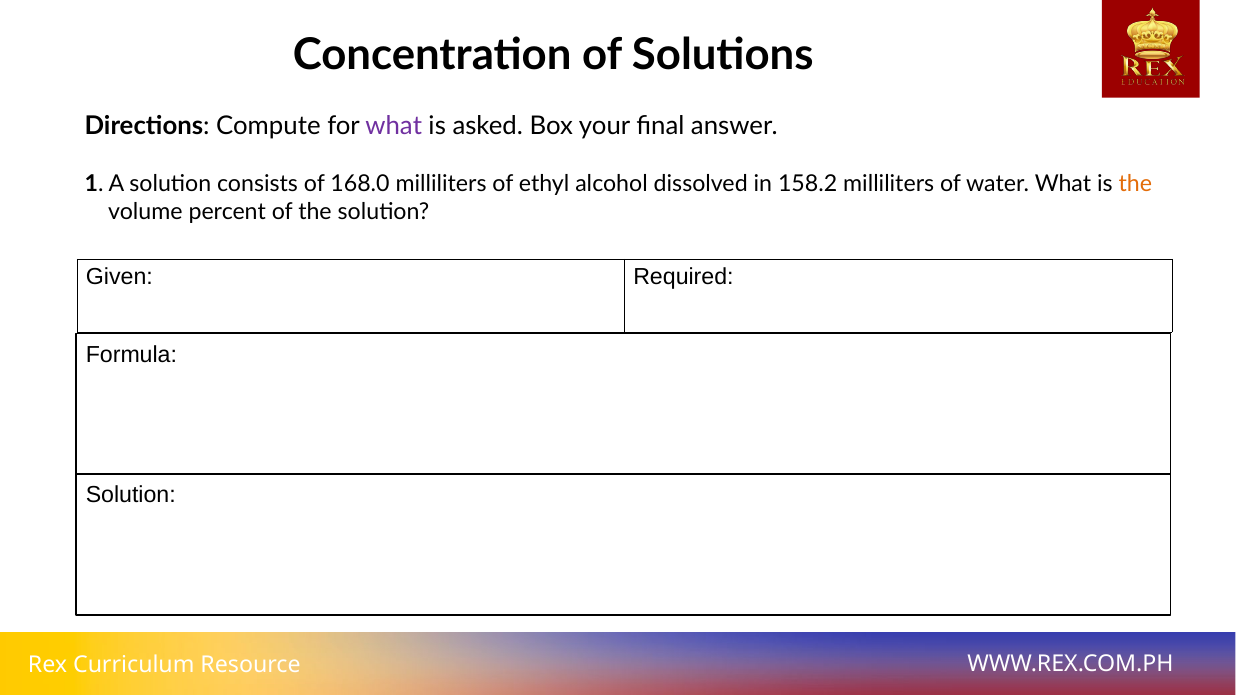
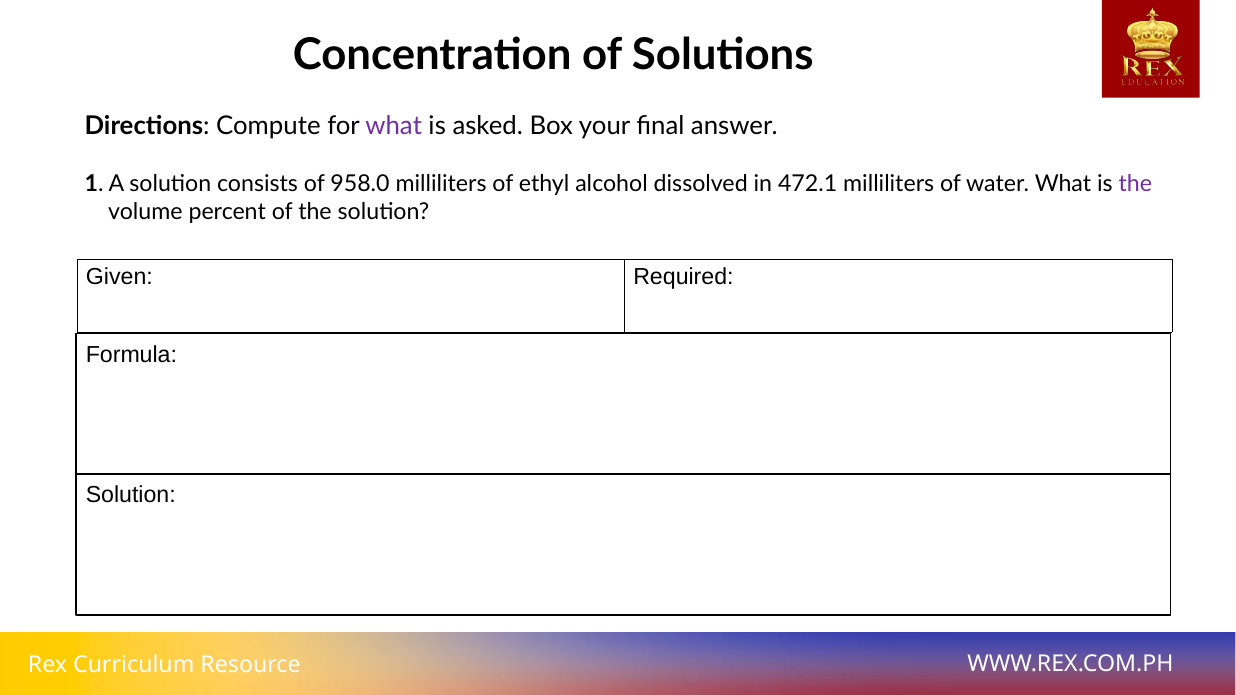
168.0: 168.0 -> 958.0
158.2: 158.2 -> 472.1
the at (1135, 184) colour: orange -> purple
